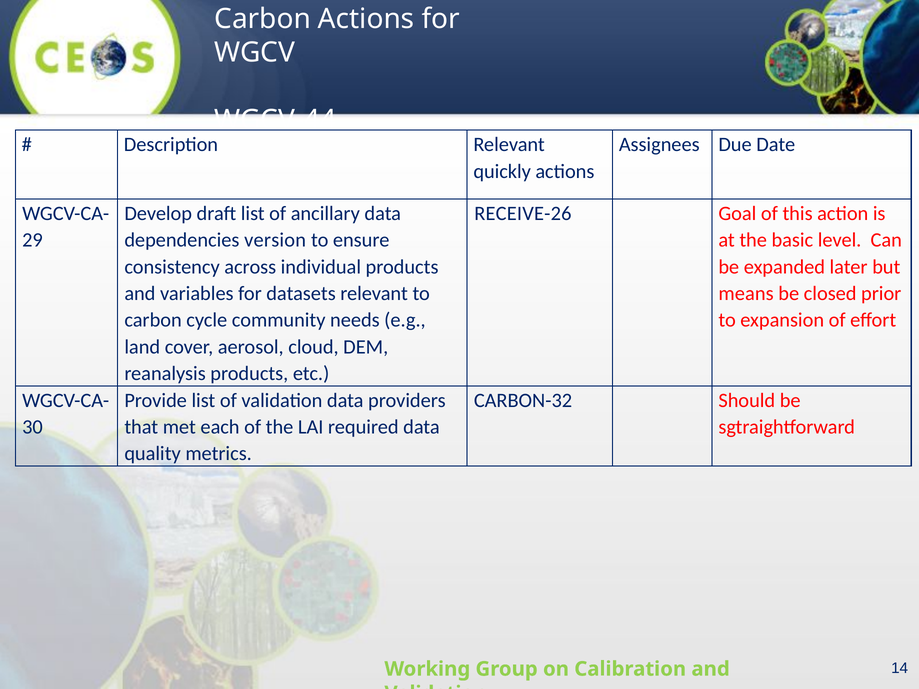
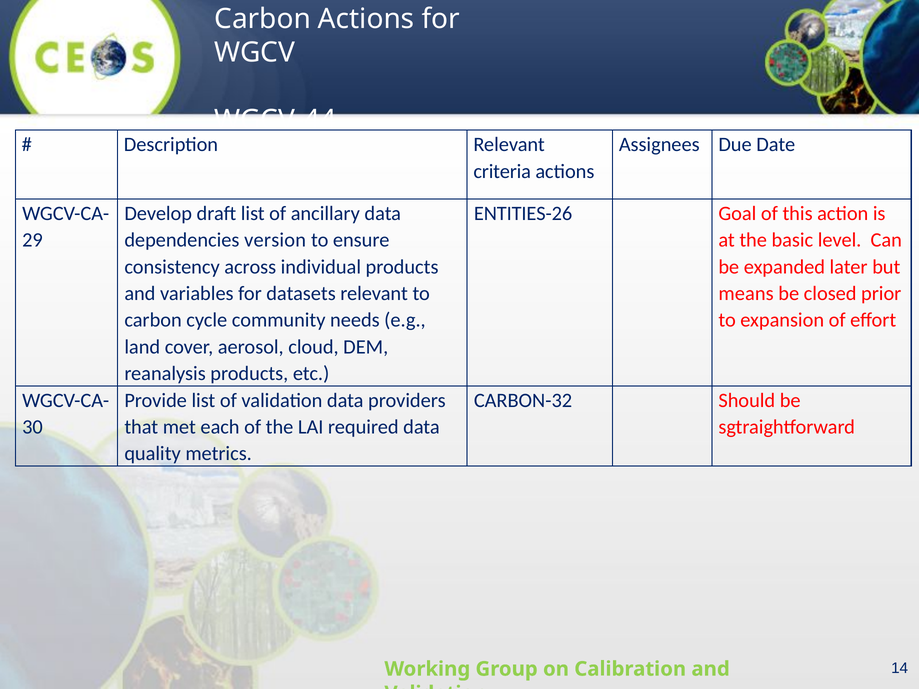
quickly: quickly -> criteria
RECEIVE-26: RECEIVE-26 -> ENTITIES-26
